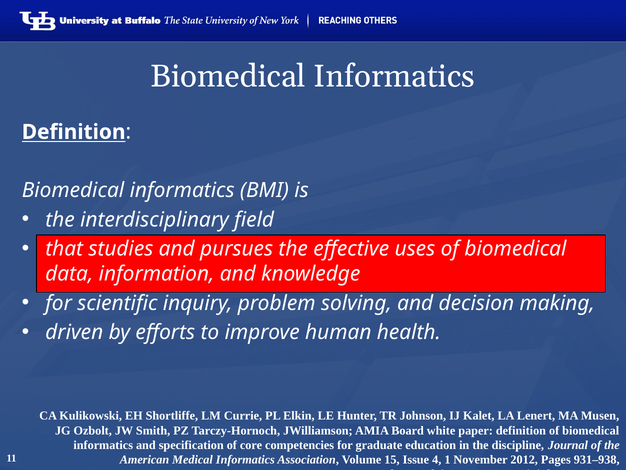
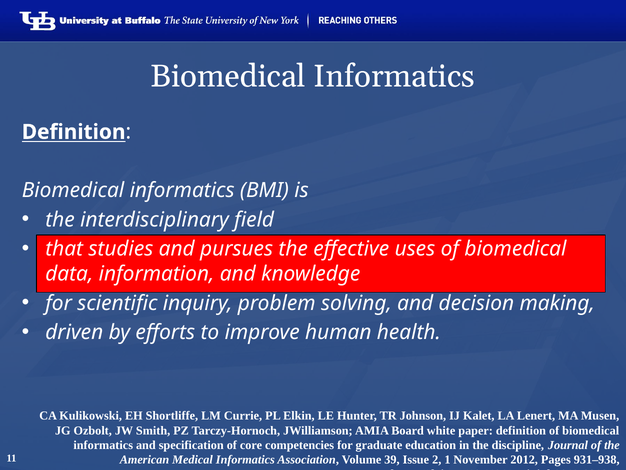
15: 15 -> 39
4: 4 -> 2
